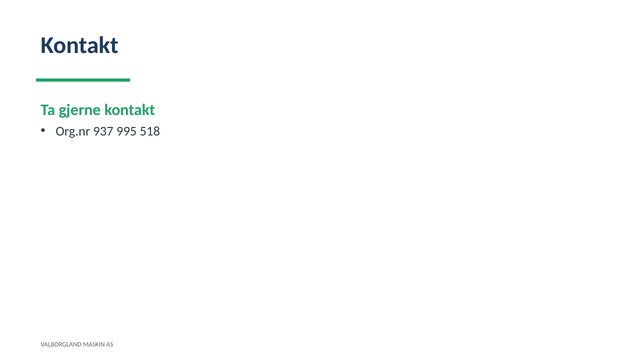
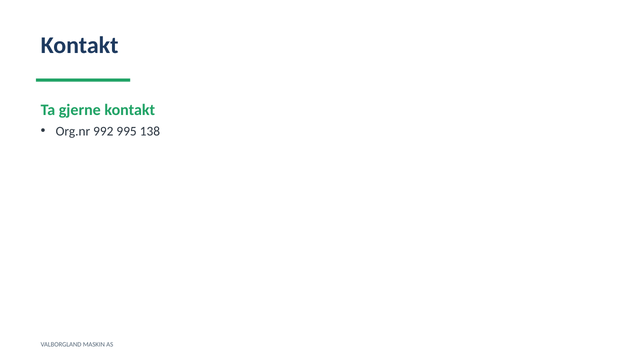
937: 937 -> 992
518: 518 -> 138
